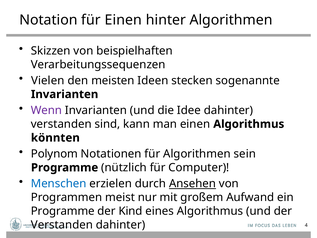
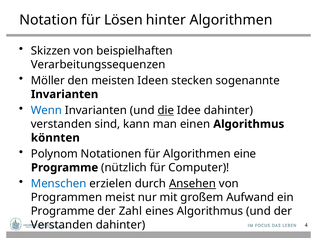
für Einen: Einen -> Lösen
Vielen: Vielen -> Möller
Wenn colour: purple -> blue
die underline: none -> present
sein: sein -> eine
Kind: Kind -> Zahl
